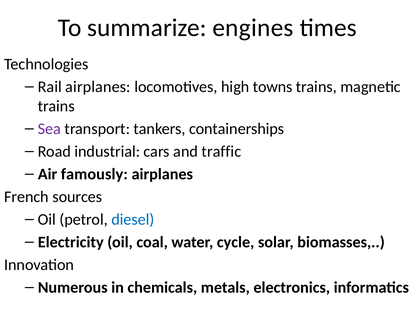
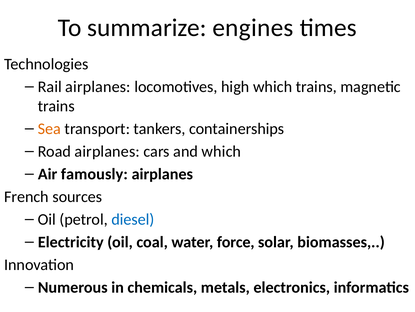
high towns: towns -> which
Sea colour: purple -> orange
Road industrial: industrial -> airplanes
and traffic: traffic -> which
cycle: cycle -> force
